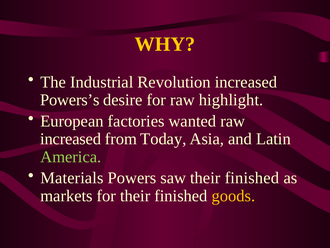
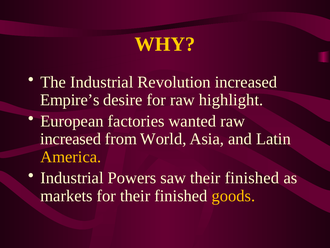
Powers’s: Powers’s -> Empire’s
Today: Today -> World
America colour: light green -> yellow
Materials at (72, 178): Materials -> Industrial
